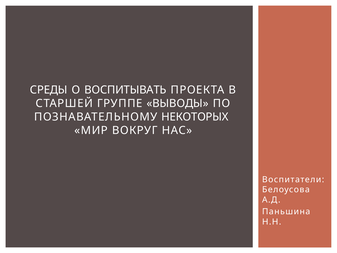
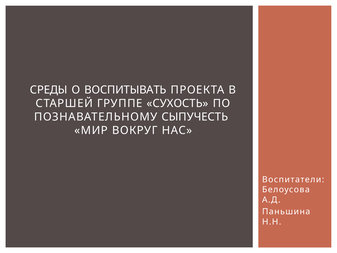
ВЫВОДЫ: ВЫВОДЫ -> СУХОСТЬ
НЕКОТОРЫХ: НЕКОТОРЫХ -> СЫПУЧЕСТЬ
